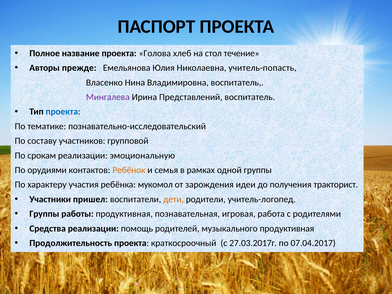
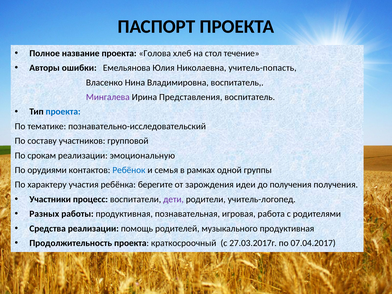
прежде: прежде -> ошибки
Представлений: Представлений -> Представления
Ребёнок colour: orange -> blue
мукомол: мукомол -> берегите
получения тракторист: тракторист -> получения
пришел: пришел -> процесс
дети colour: orange -> purple
Группы at (44, 214): Группы -> Разных
